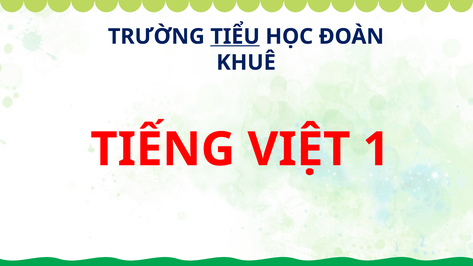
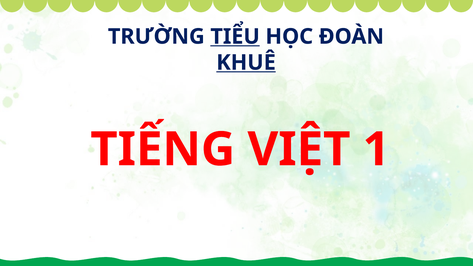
KHUÊ underline: none -> present
